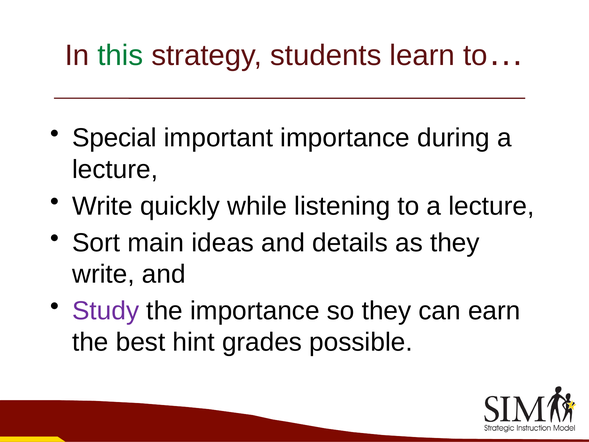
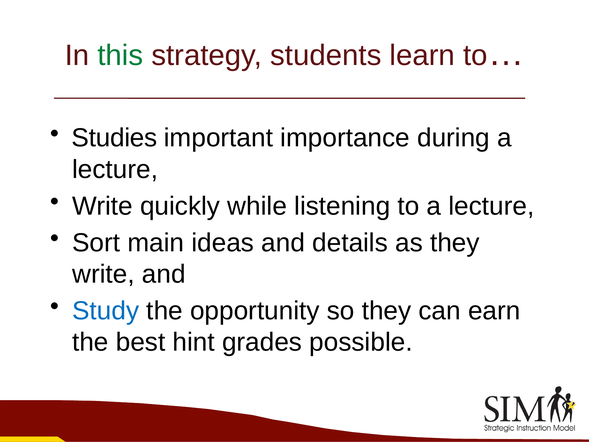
Special: Special -> Studies
Study colour: purple -> blue
the importance: importance -> opportunity
